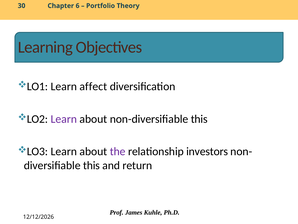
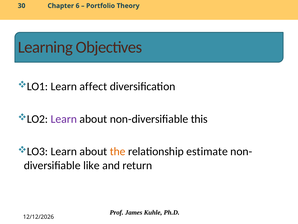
the colour: purple -> orange
investors: investors -> estimate
this at (91, 165): this -> like
